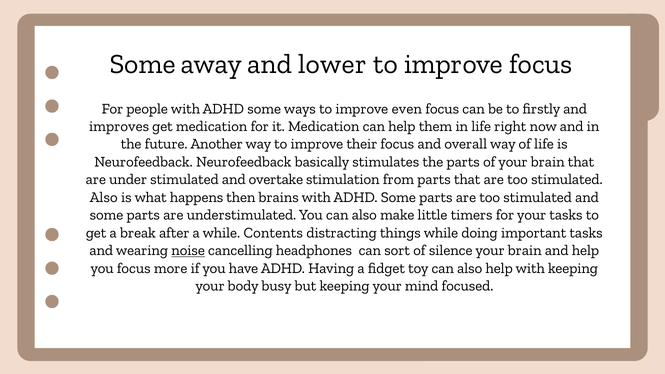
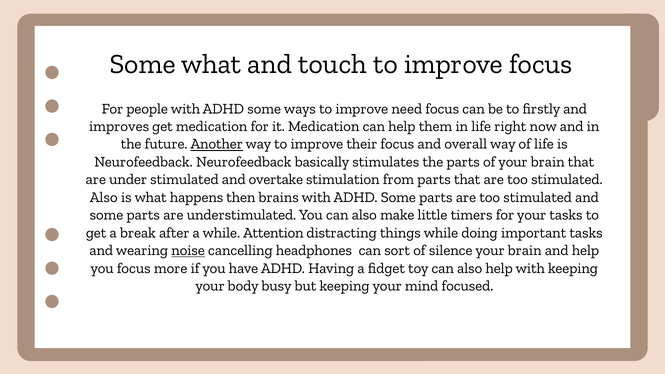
Some away: away -> what
lower: lower -> touch
even: even -> need
Another underline: none -> present
Contents: Contents -> Attention
